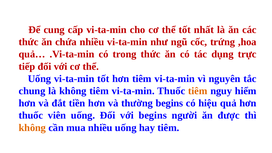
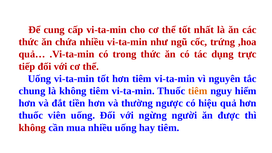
thường begins: begins -> ngược
với begins: begins -> ngừng
không at (32, 128) colour: orange -> red
